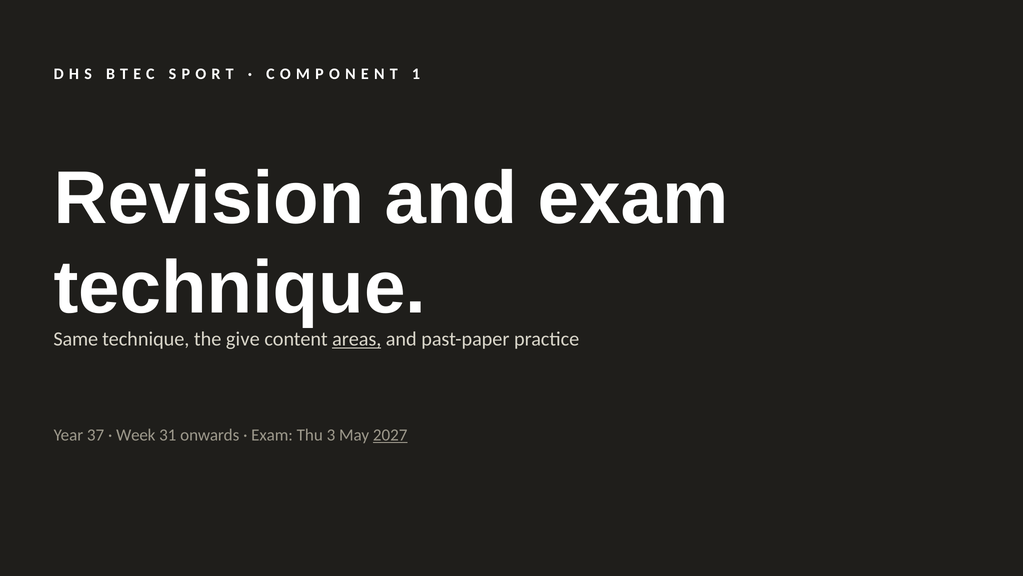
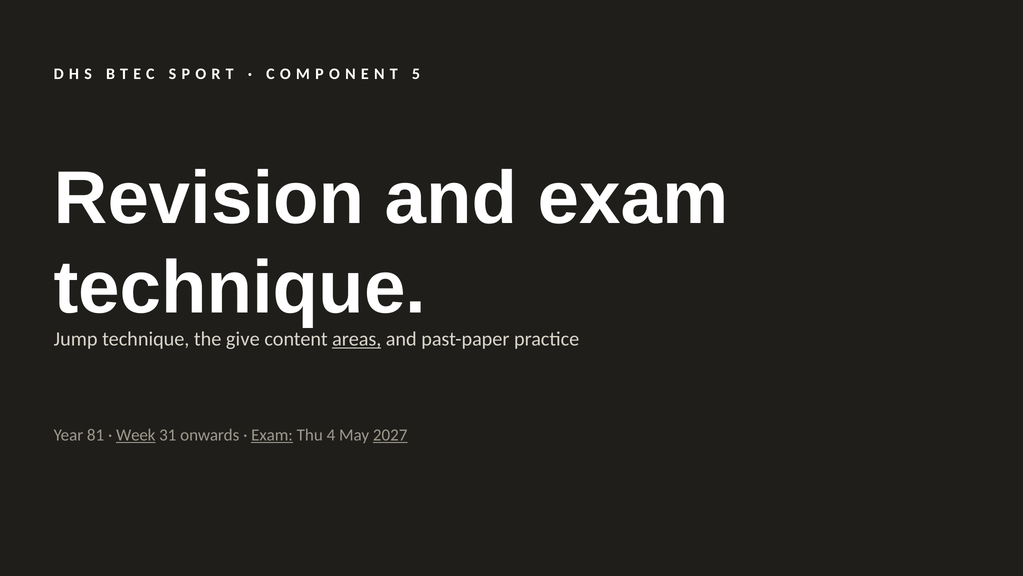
1: 1 -> 5
Same: Same -> Jump
37: 37 -> 81
Week underline: none -> present
Exam at (272, 435) underline: none -> present
3: 3 -> 4
